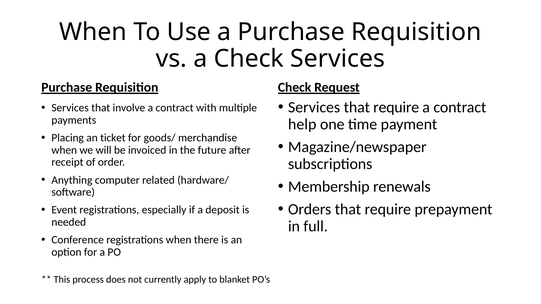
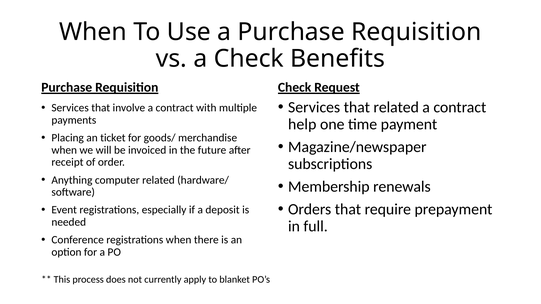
Check Services: Services -> Benefits
Services that require: require -> related
